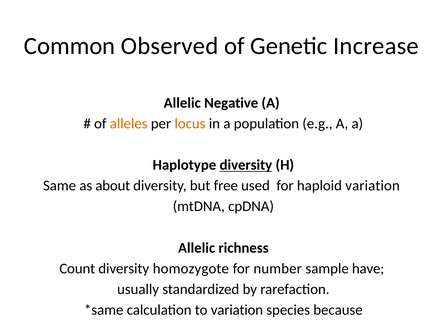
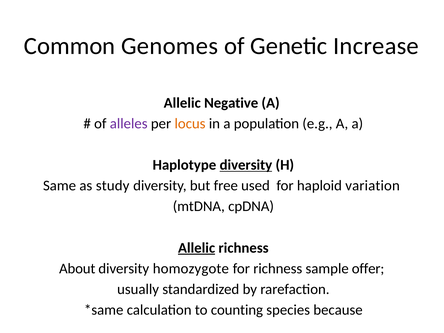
Observed: Observed -> Genomes
alleles colour: orange -> purple
about: about -> study
Allelic at (197, 248) underline: none -> present
Count: Count -> About
for number: number -> richness
have: have -> offer
to variation: variation -> counting
